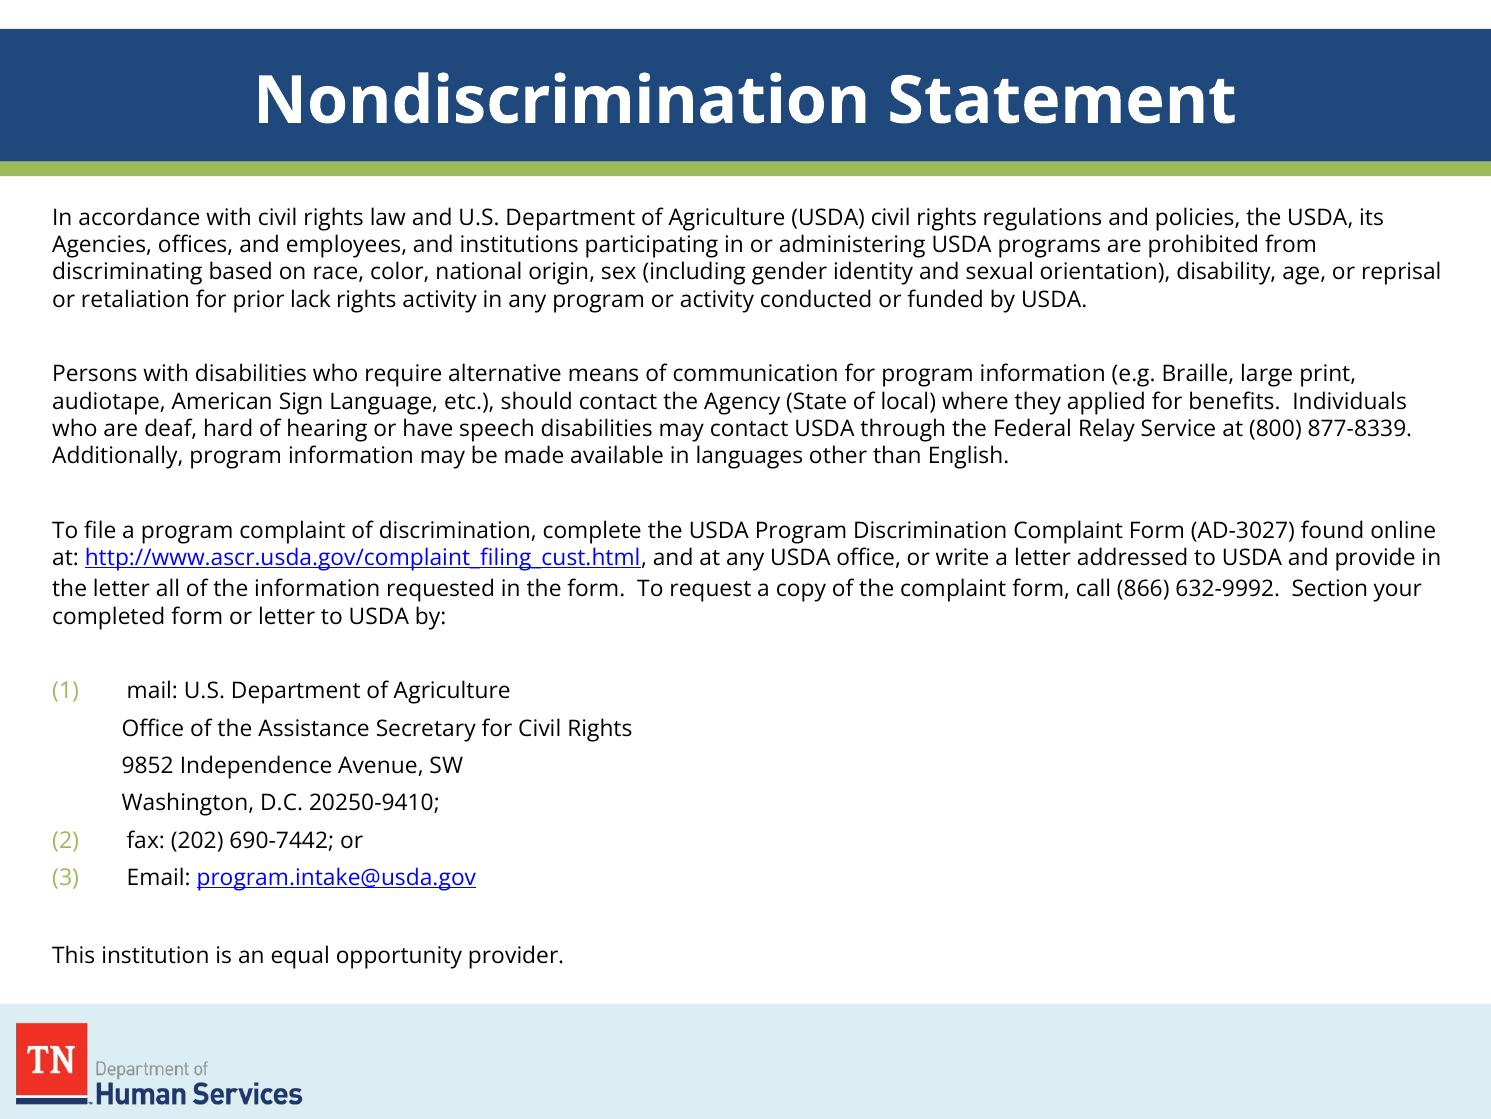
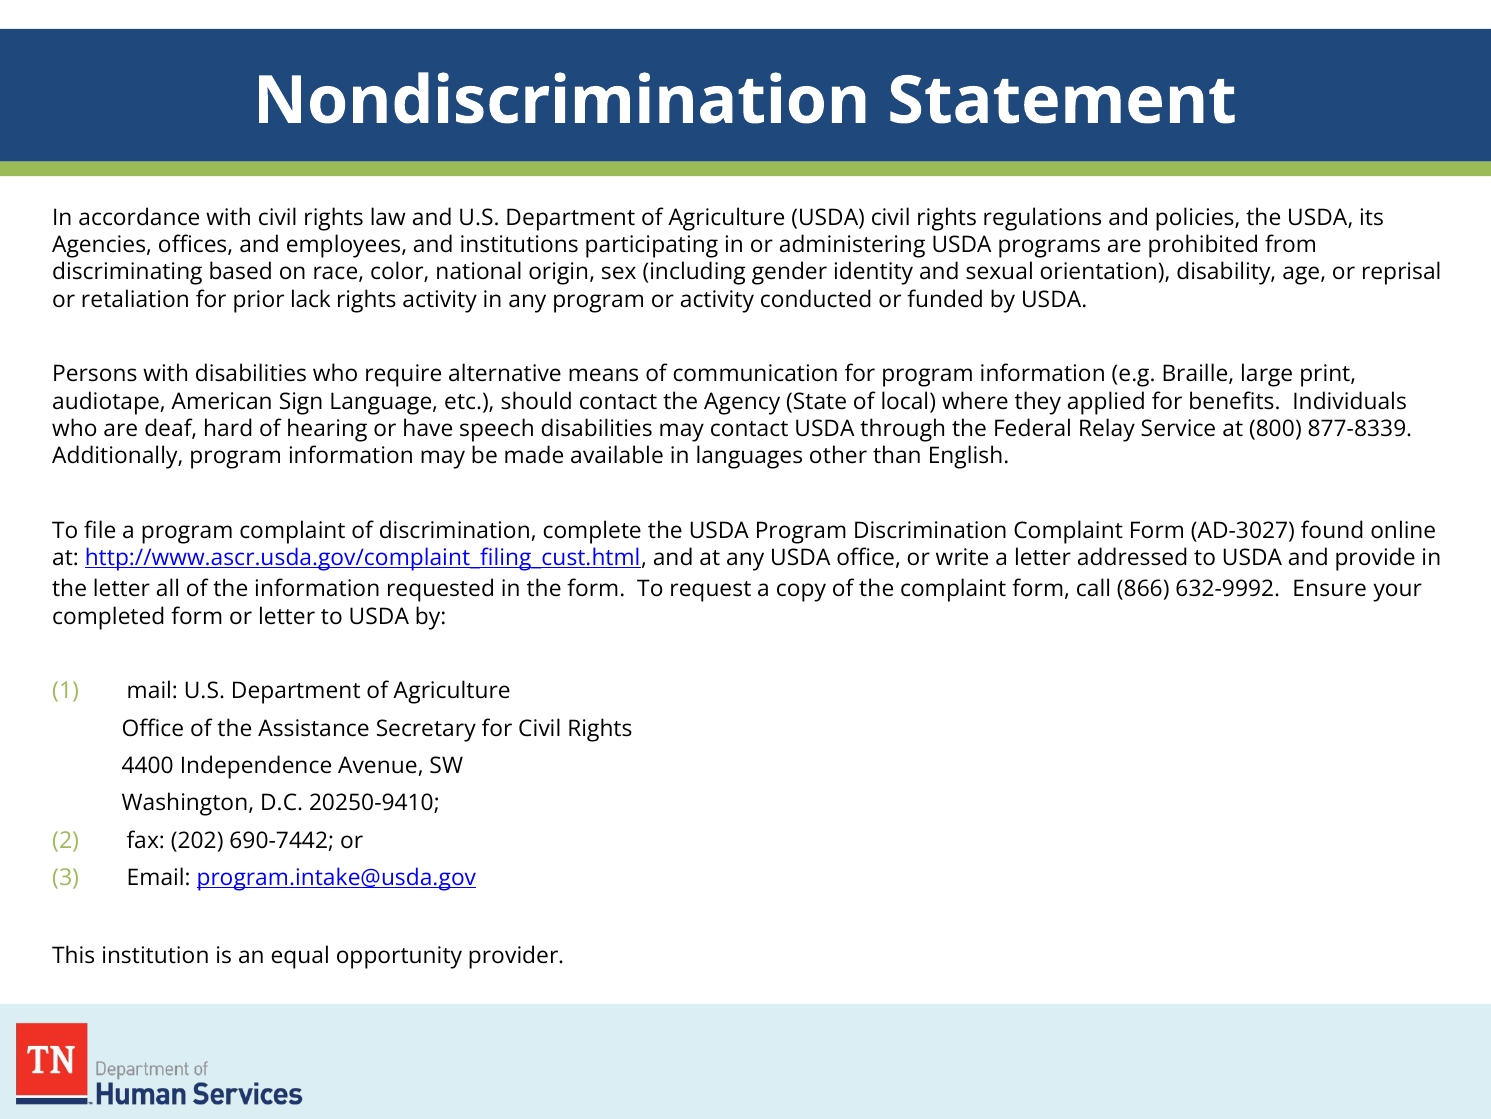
Section: Section -> Ensure
9852: 9852 -> 4400
